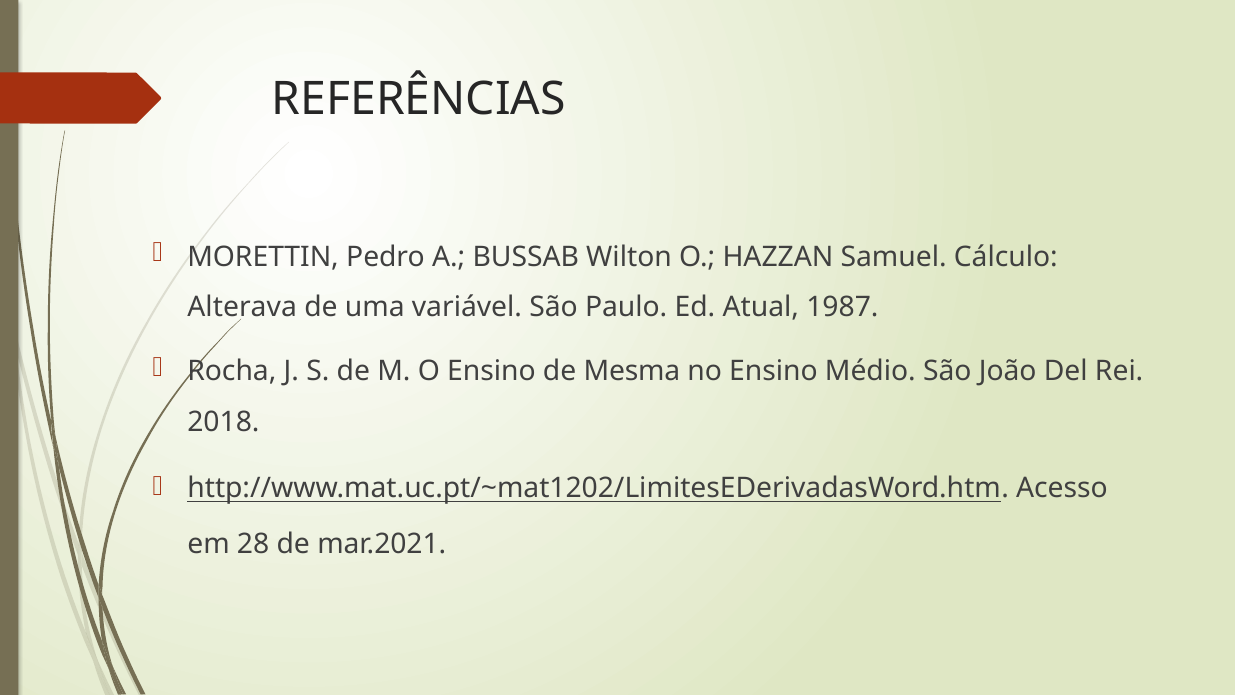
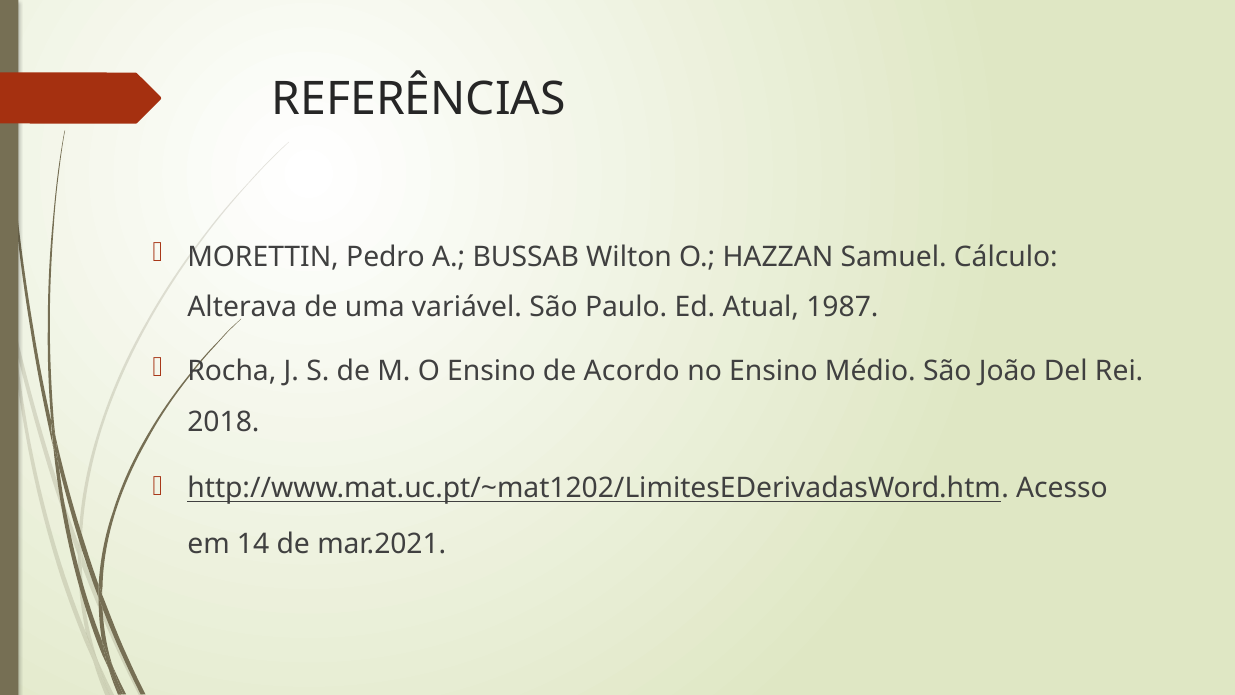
Mesma: Mesma -> Acordo
28: 28 -> 14
